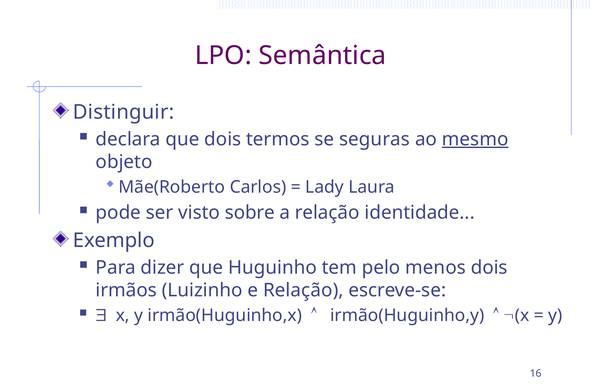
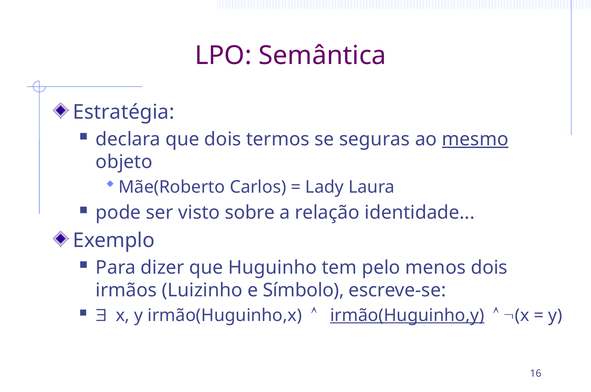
Distinguir: Distinguir -> Estratégia
e Relação: Relação -> Símbolo
irmão(Huguinho,y underline: none -> present
